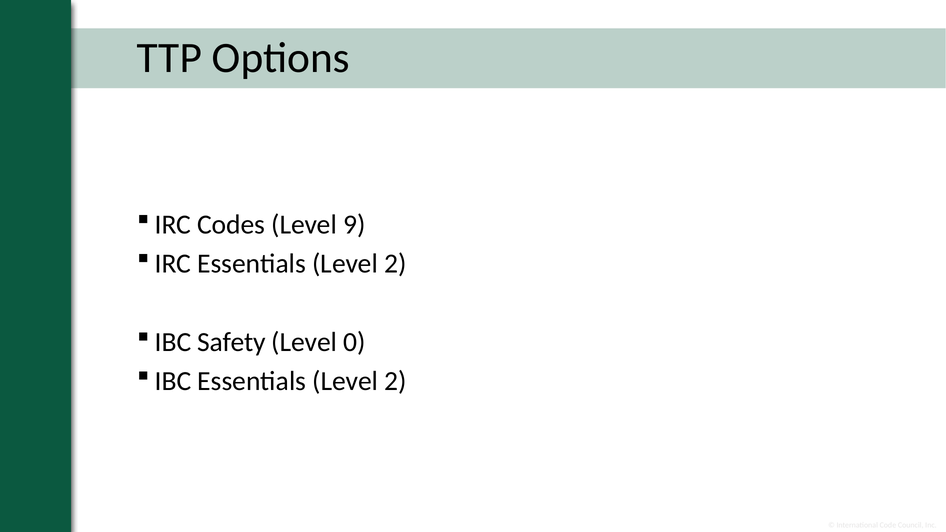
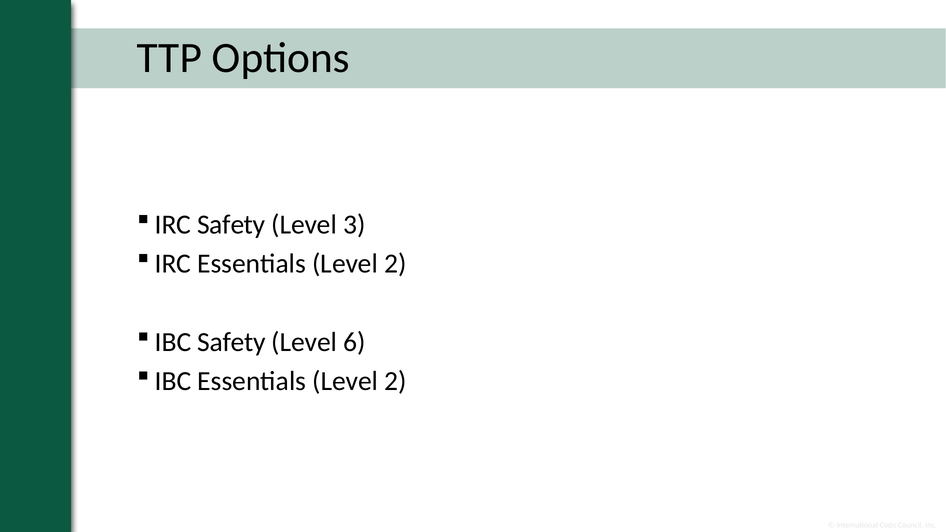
IRC Codes: Codes -> Safety
9: 9 -> 3
0: 0 -> 6
